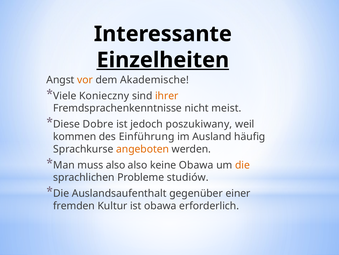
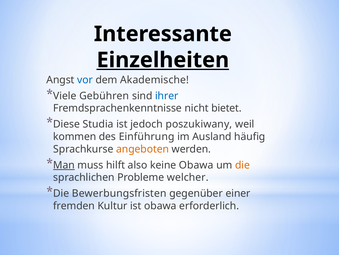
vor colour: orange -> blue
Konieczny: Konieczny -> Gebühren
ihrer colour: orange -> blue
meist: meist -> bietet
Dobre: Dobre -> Studia
Man underline: none -> present
muss also: also -> hilft
studiów: studiów -> welcher
Auslandsaufenthalt: Auslandsaufenthalt -> Bewerbungsfristen
